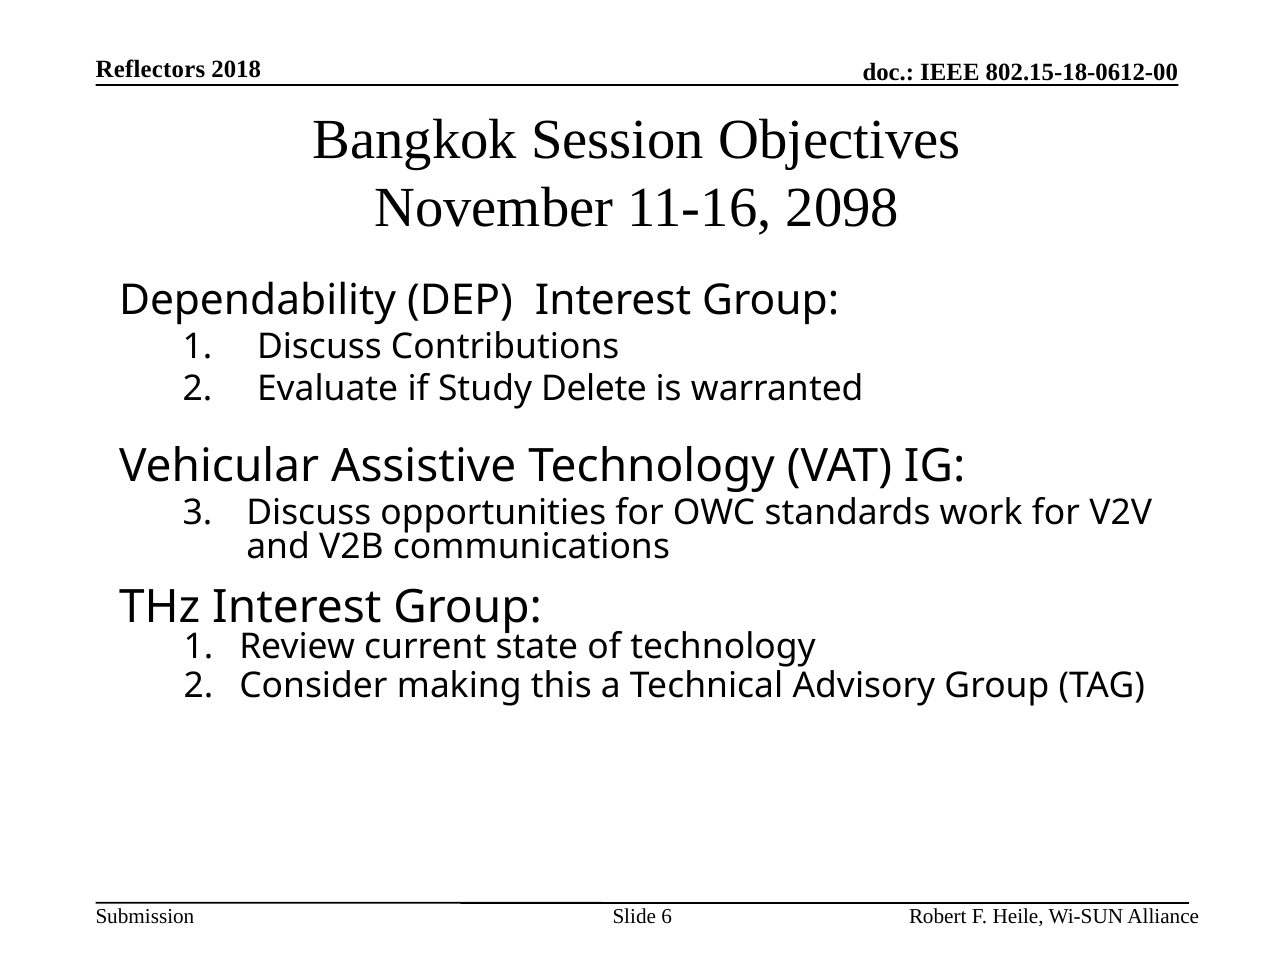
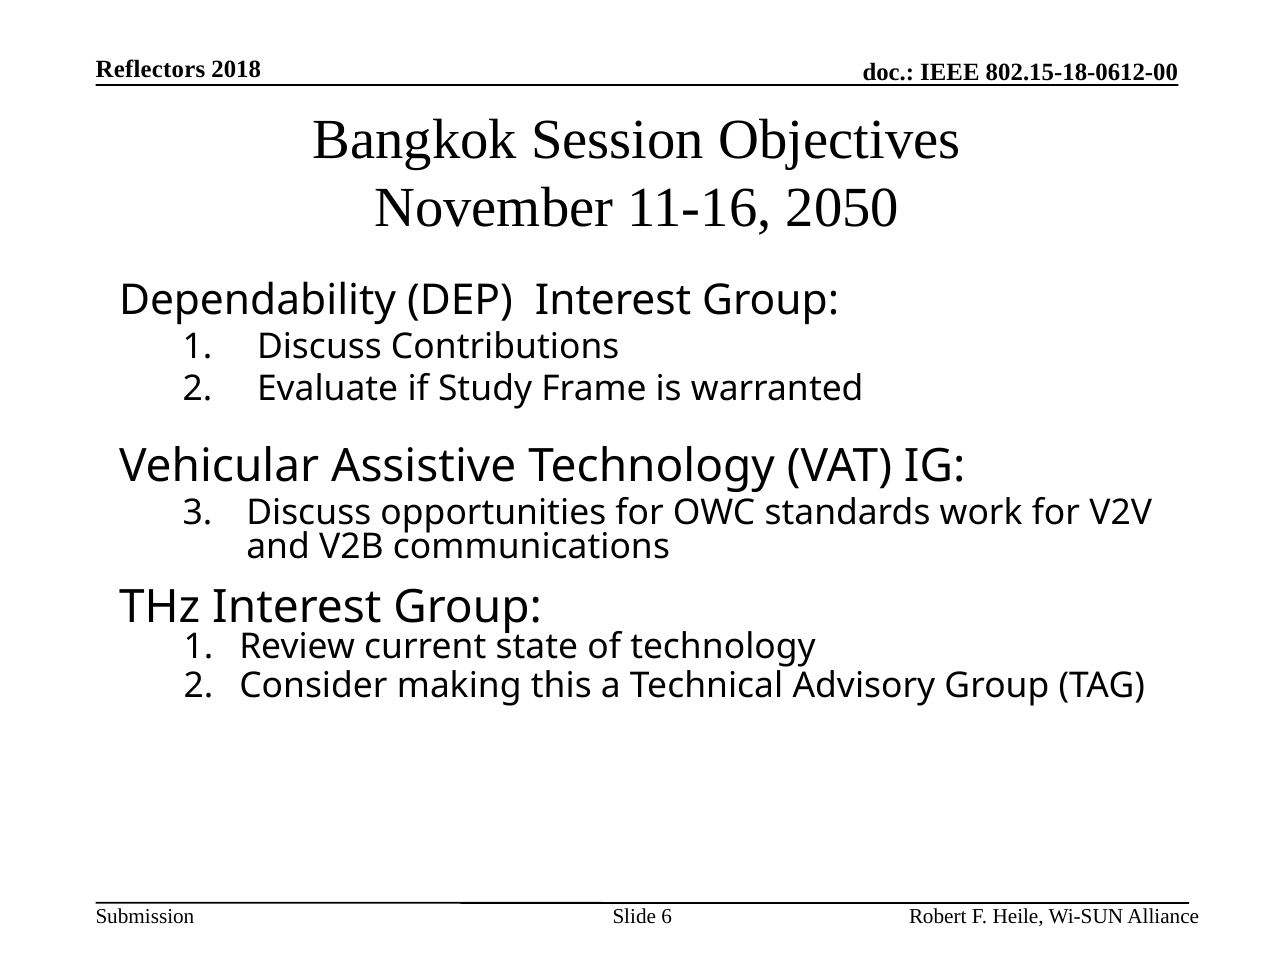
2098: 2098 -> 2050
Delete: Delete -> Frame
